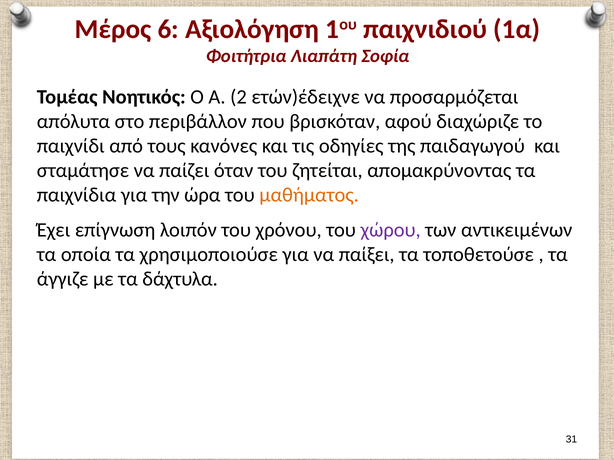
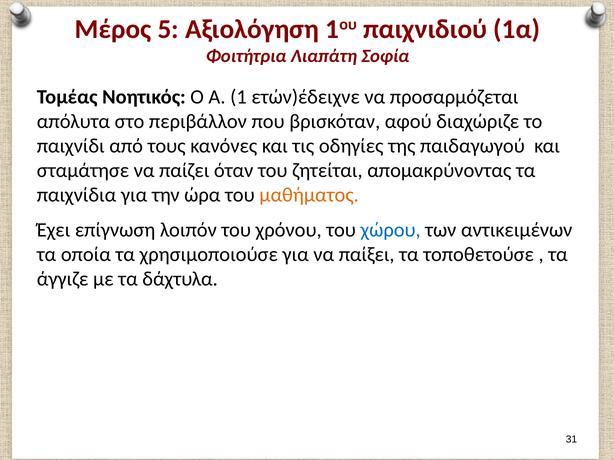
6: 6 -> 5
2: 2 -> 1
χώρου colour: purple -> blue
